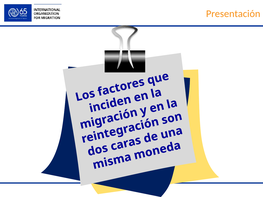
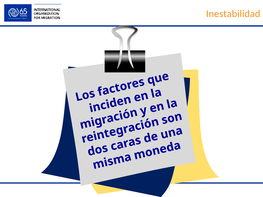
Presentación: Presentación -> Inestabilidad
